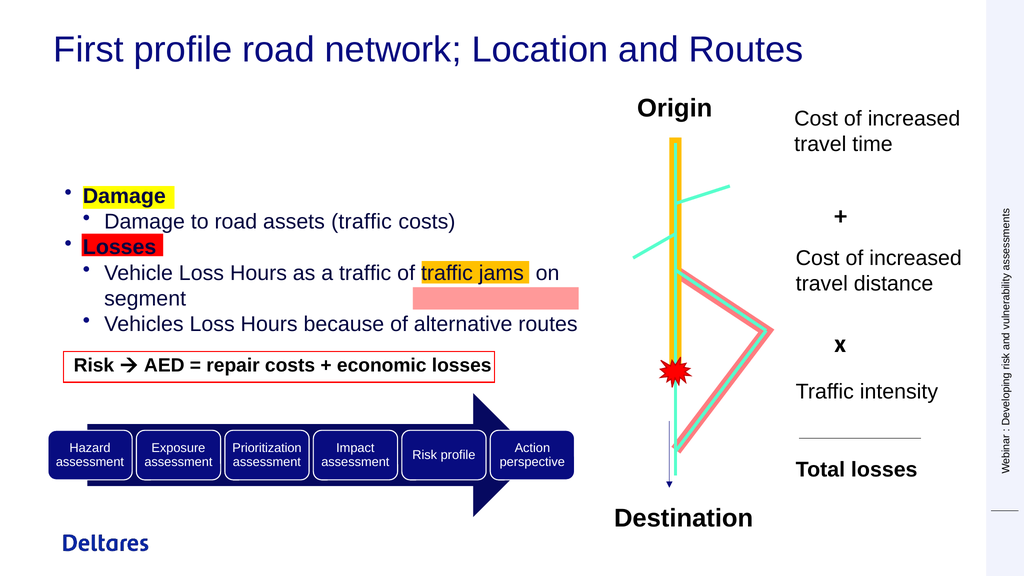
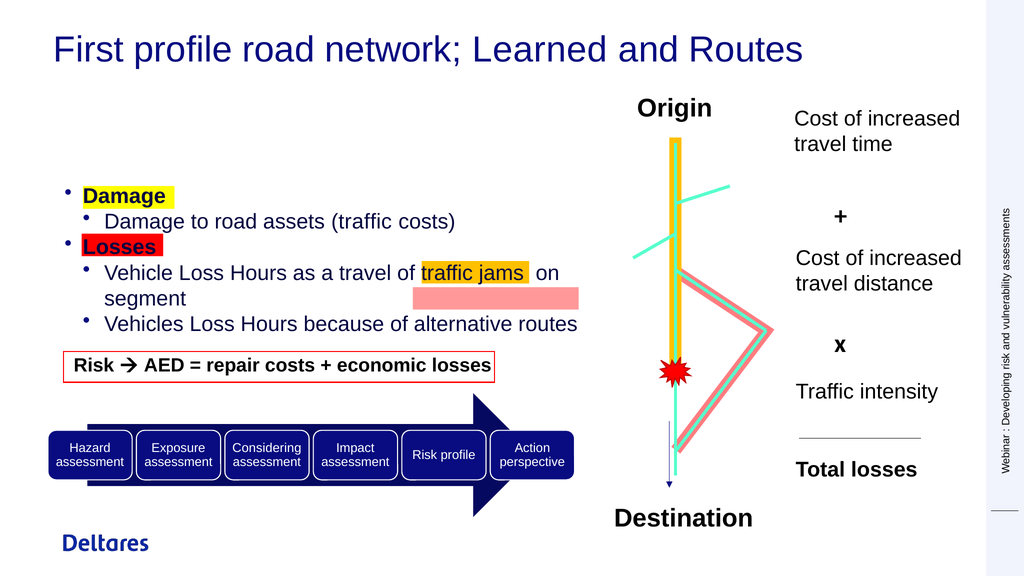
Location: Location -> Learned
a traffic: traffic -> travel
Prioritization: Prioritization -> Considering
